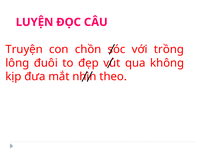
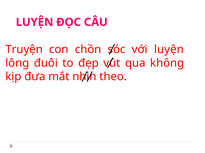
với trồng: trồng -> luyện
